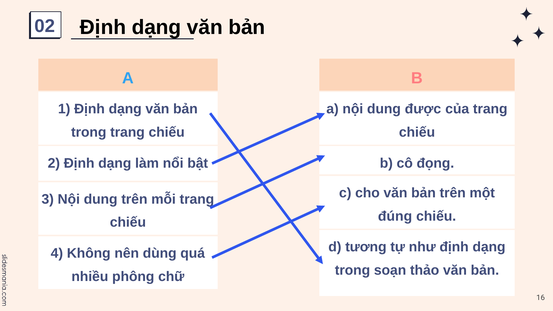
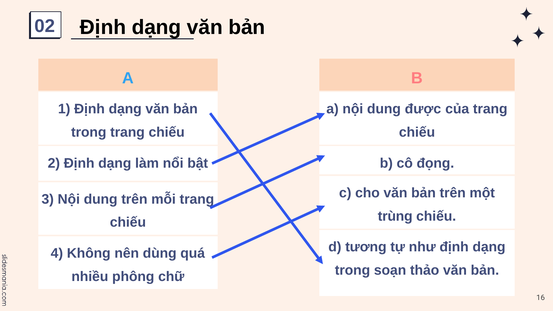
đúng: đúng -> trùng
